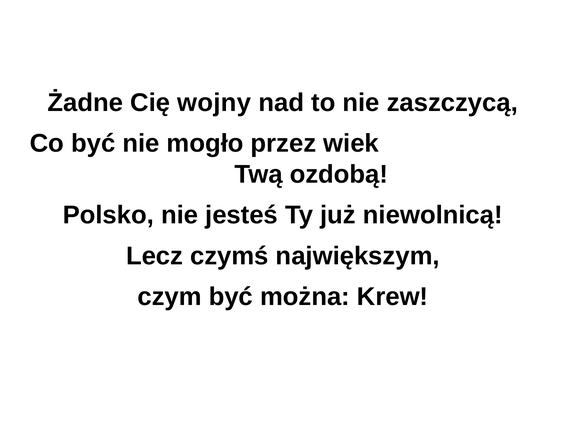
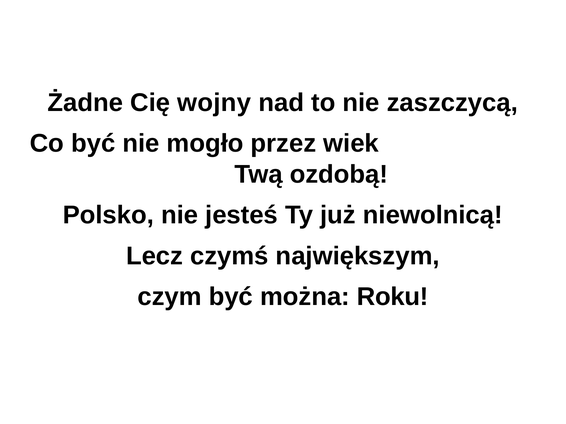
Krew: Krew -> Roku
